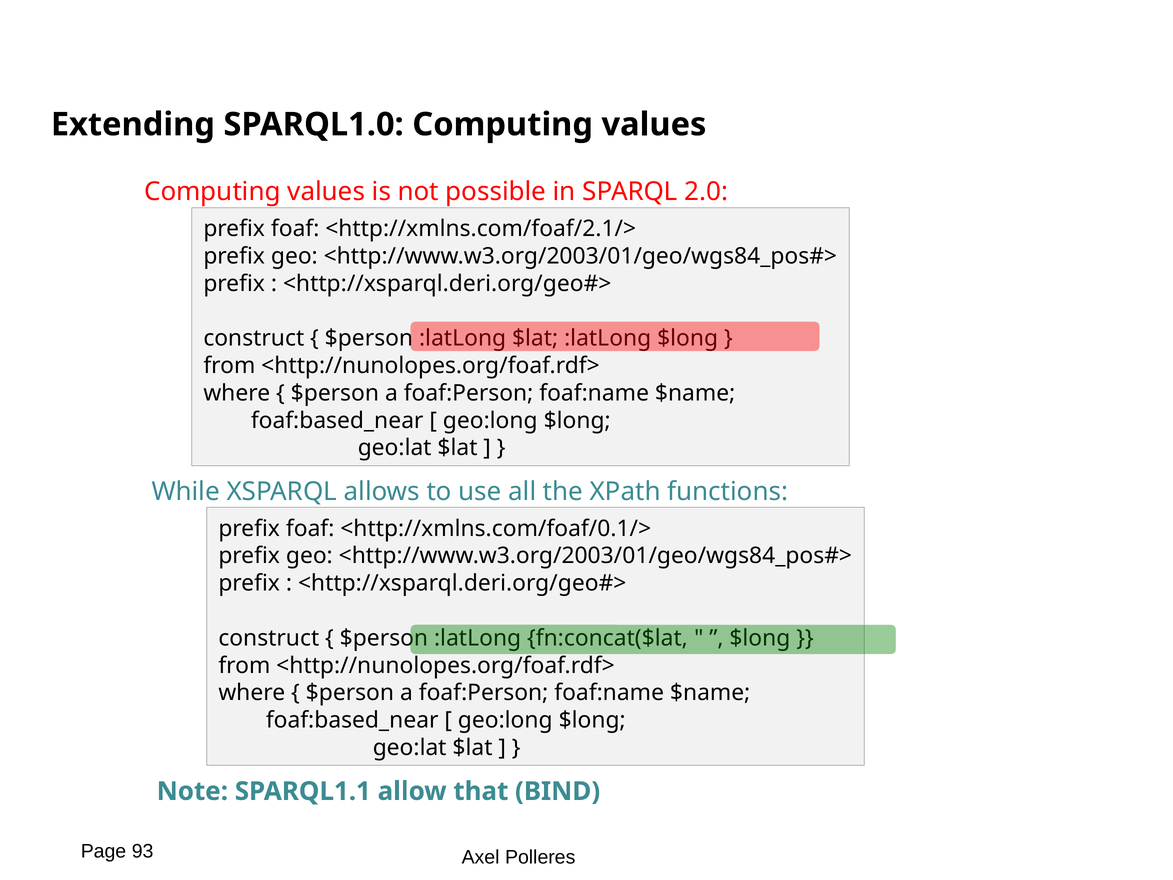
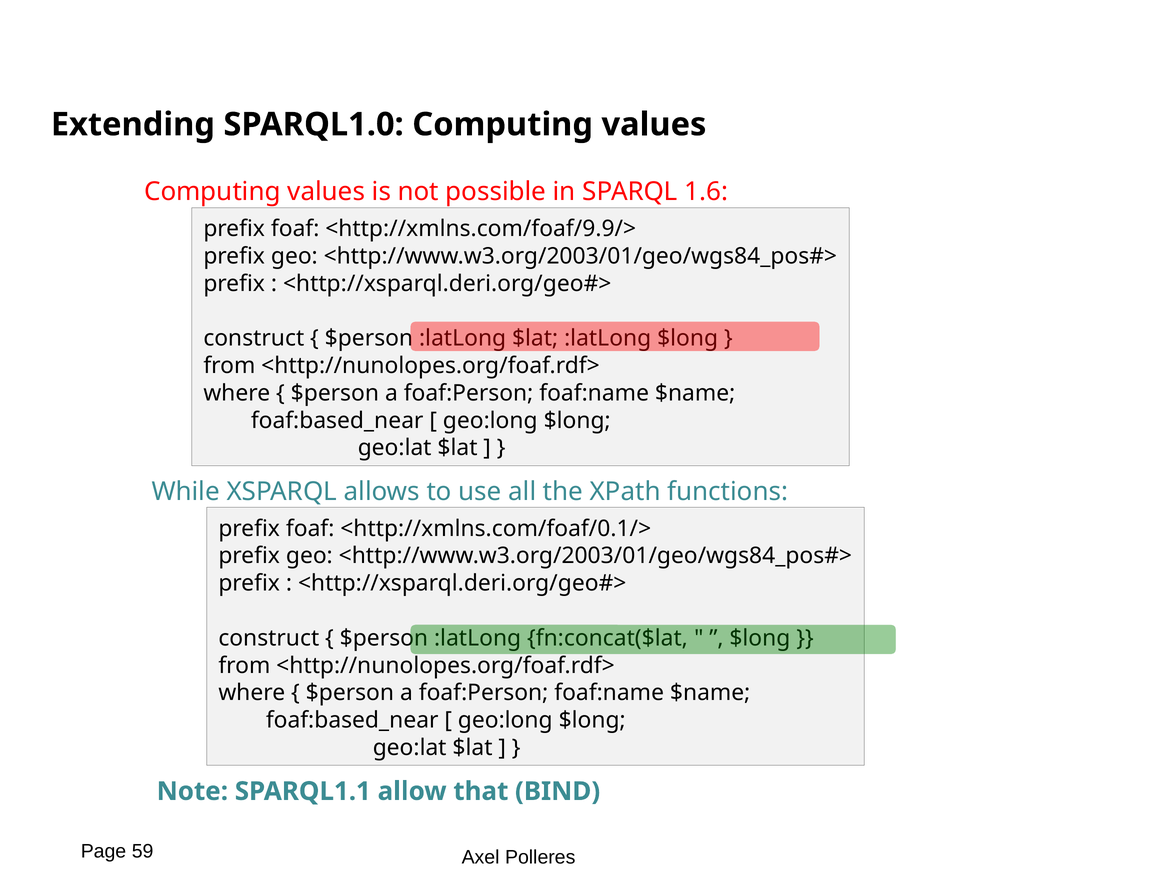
2.0: 2.0 -> 1.6
<http://xmlns.com/foaf/2.1/>: <http://xmlns.com/foaf/2.1/> -> <http://xmlns.com/foaf/9.9/>
93: 93 -> 59
